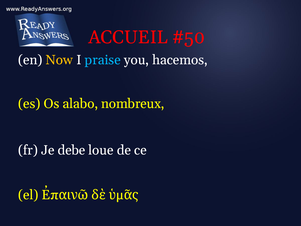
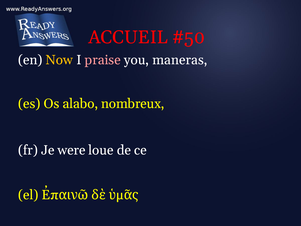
praise colour: light blue -> pink
hacemos: hacemos -> maneras
debe: debe -> were
